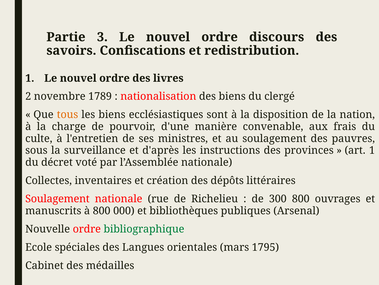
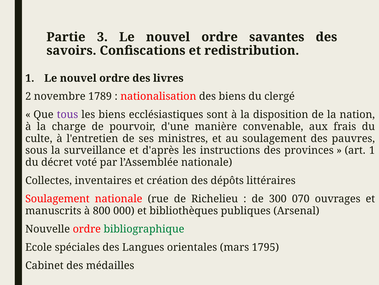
discours: discours -> savantes
tous colour: orange -> purple
300 800: 800 -> 070
